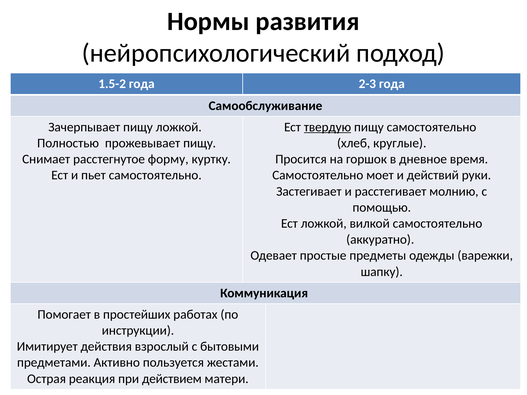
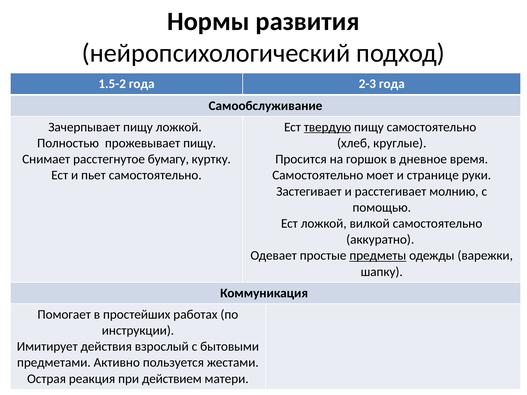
форму: форму -> бумагу
действий: действий -> странице
предметы underline: none -> present
